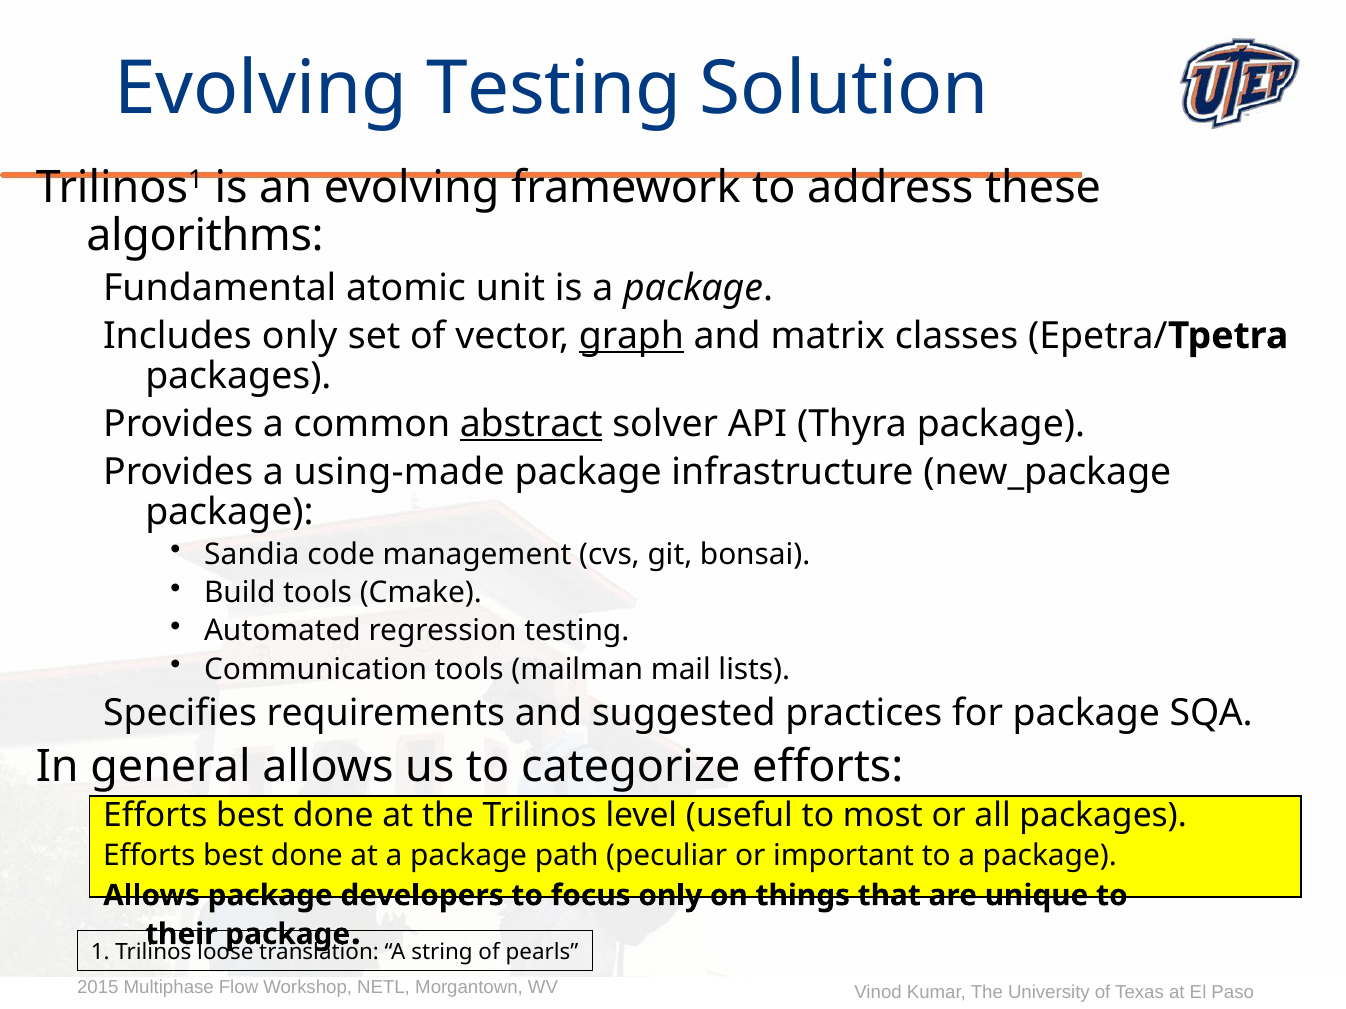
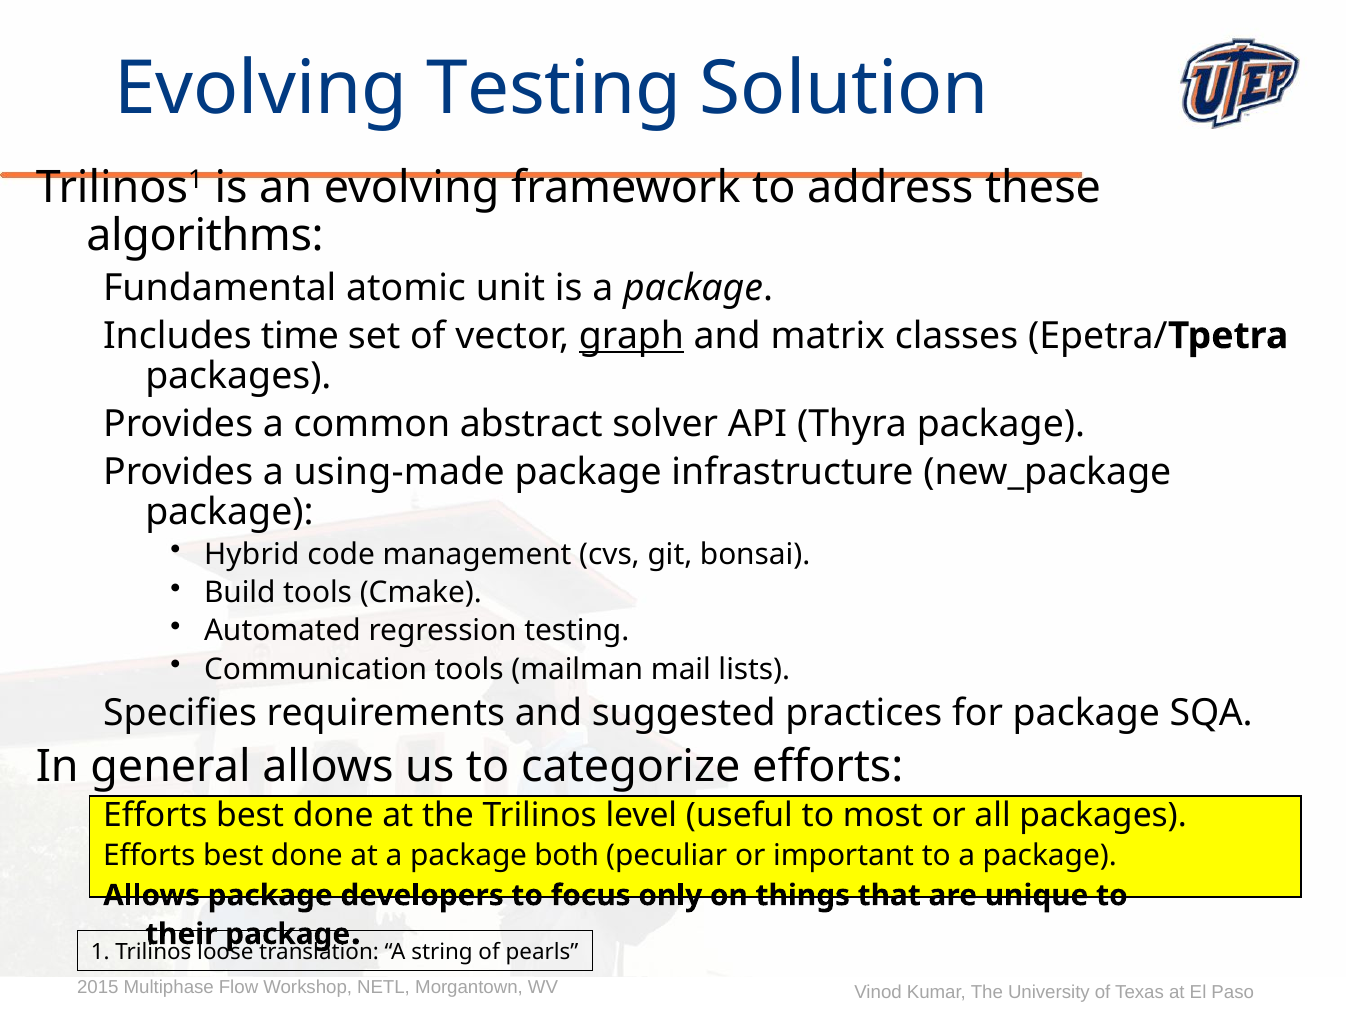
Includes only: only -> time
abstract underline: present -> none
Sandia: Sandia -> Hybrid
path: path -> both
